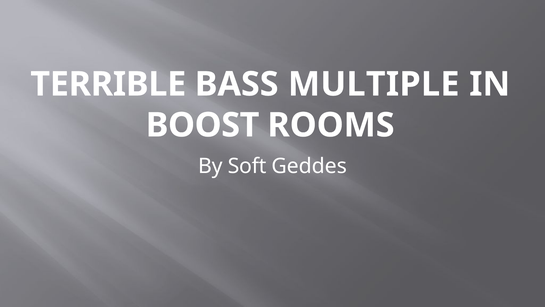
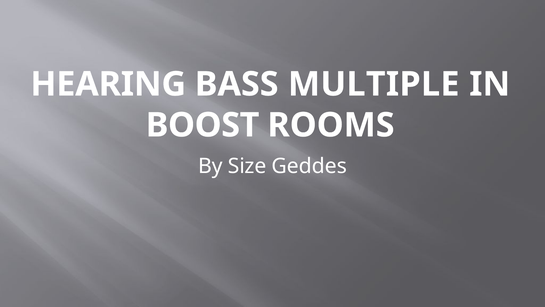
TERRIBLE: TERRIBLE -> HEARING
Soft: Soft -> Size
